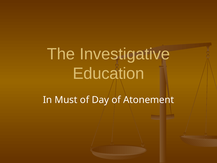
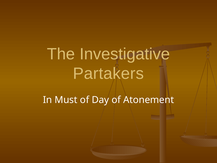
Education: Education -> Partakers
